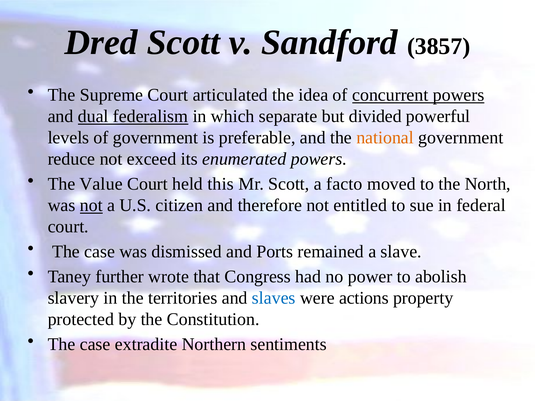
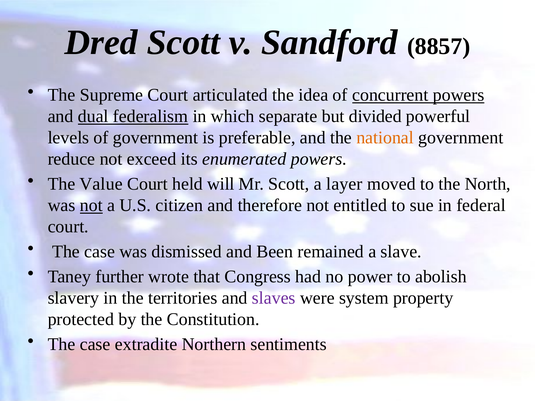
3857: 3857 -> 8857
this: this -> will
facto: facto -> layer
Ports: Ports -> Been
slaves colour: blue -> purple
actions: actions -> system
